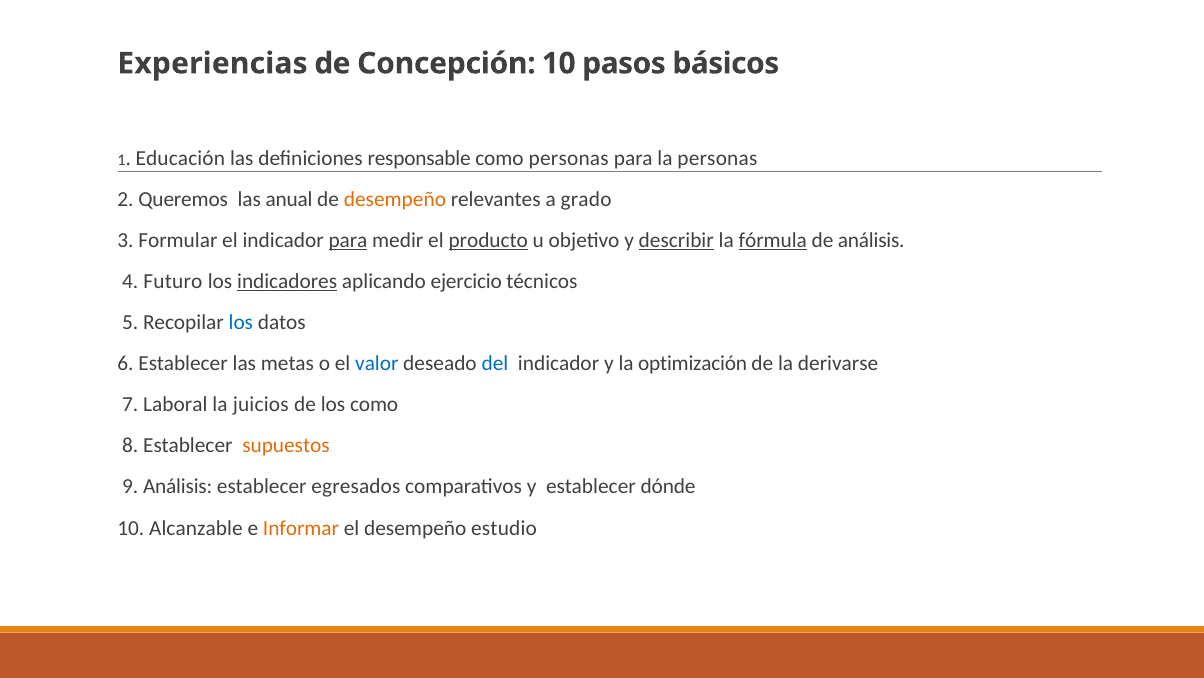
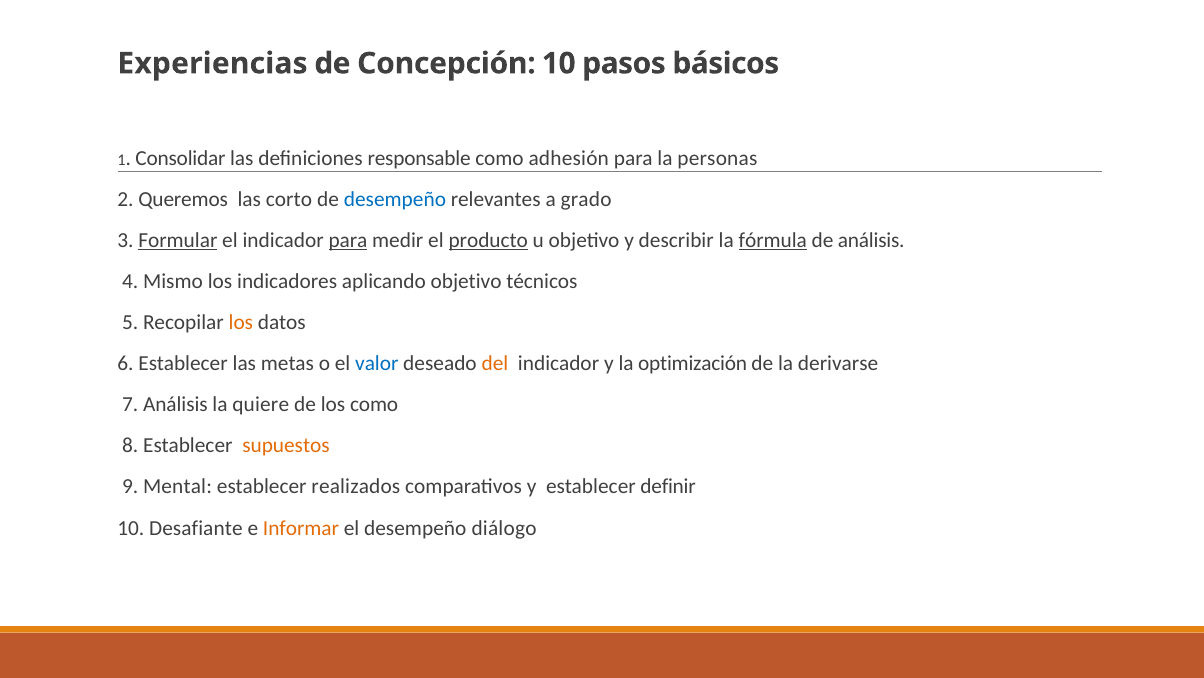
Educación: Educación -> Consolidar
como personas: personas -> adhesión
anual: anual -> corto
desempeño at (395, 199) colour: orange -> blue
Formular underline: none -> present
describir underline: present -> none
Futuro: Futuro -> Mismo
indicadores underline: present -> none
aplicando ejercicio: ejercicio -> objetivo
los at (241, 322) colour: blue -> orange
del colour: blue -> orange
7 Laboral: Laboral -> Análisis
juicios: juicios -> quiere
9 Análisis: Análisis -> Mental
egresados: egresados -> realizados
dónde: dónde -> definir
Alcanzable: Alcanzable -> Desafiante
estudio: estudio -> diálogo
